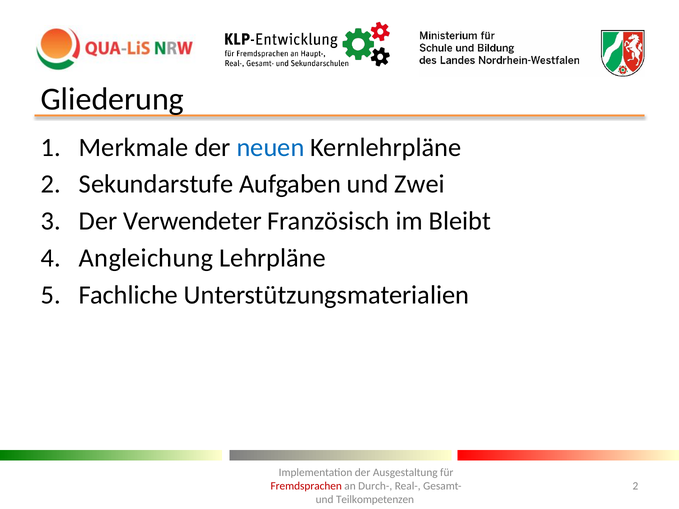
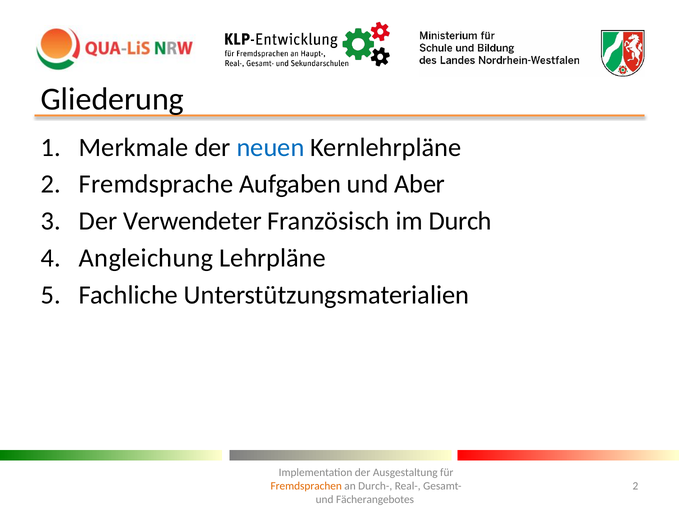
Sekundarstufe: Sekundarstufe -> Fremdsprache
Zwei: Zwei -> Aber
Bleibt: Bleibt -> Durch
Fremdsprachen colour: red -> orange
Teilkompetenzen: Teilkompetenzen -> Fächerangebotes
